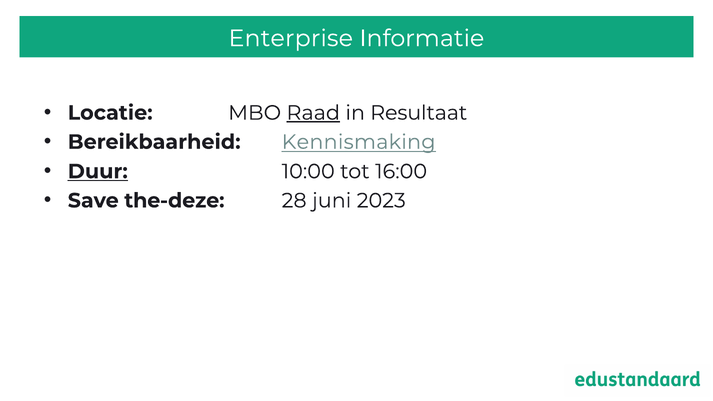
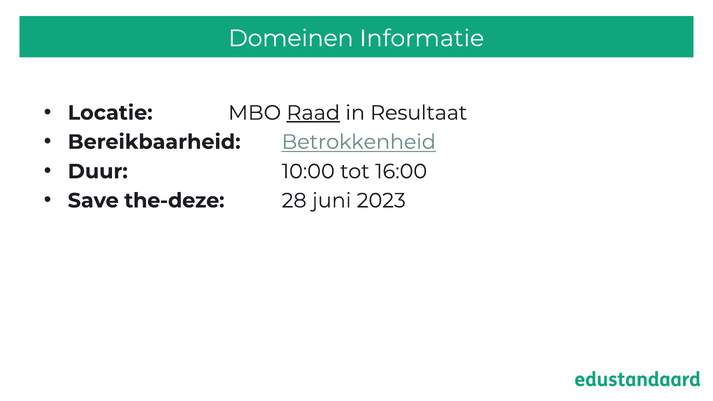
Enterprise: Enterprise -> Domeinen
Kennismaking: Kennismaking -> Betrokkenheid
Duur underline: present -> none
